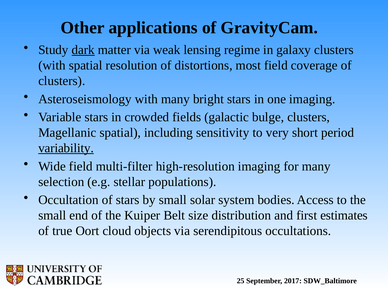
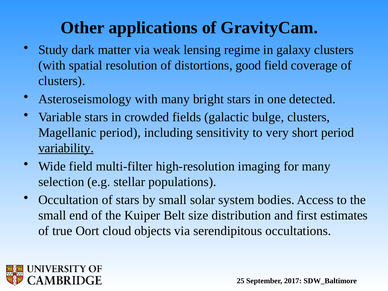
dark underline: present -> none
most: most -> good
one imaging: imaging -> detected
Magellanic spatial: spatial -> period
